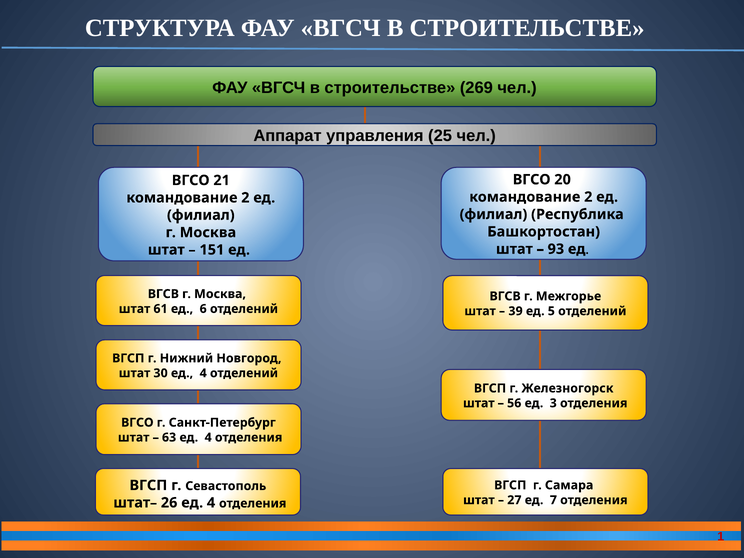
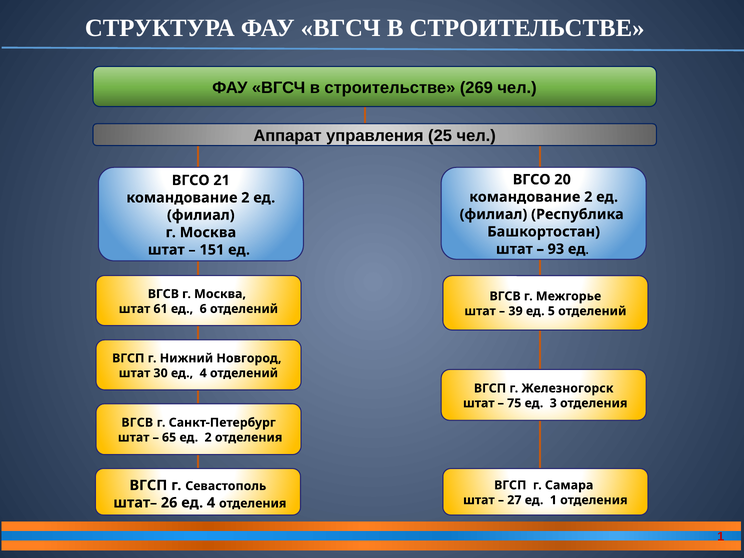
56: 56 -> 75
ВГСО at (137, 423): ВГСО -> ВГСВ
63: 63 -> 65
4 at (208, 437): 4 -> 2
ед 7: 7 -> 1
